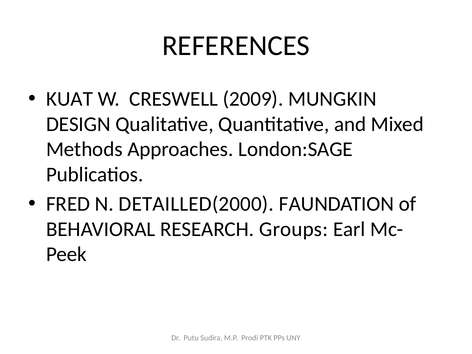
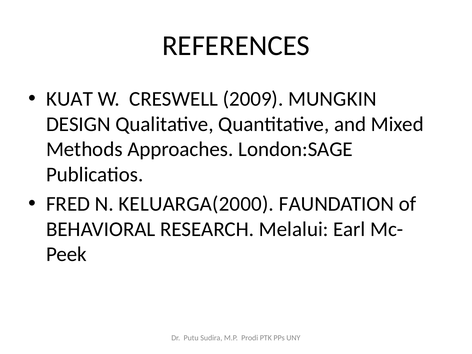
DETAILLED(2000: DETAILLED(2000 -> KELUARGA(2000
Groups: Groups -> Melalui
